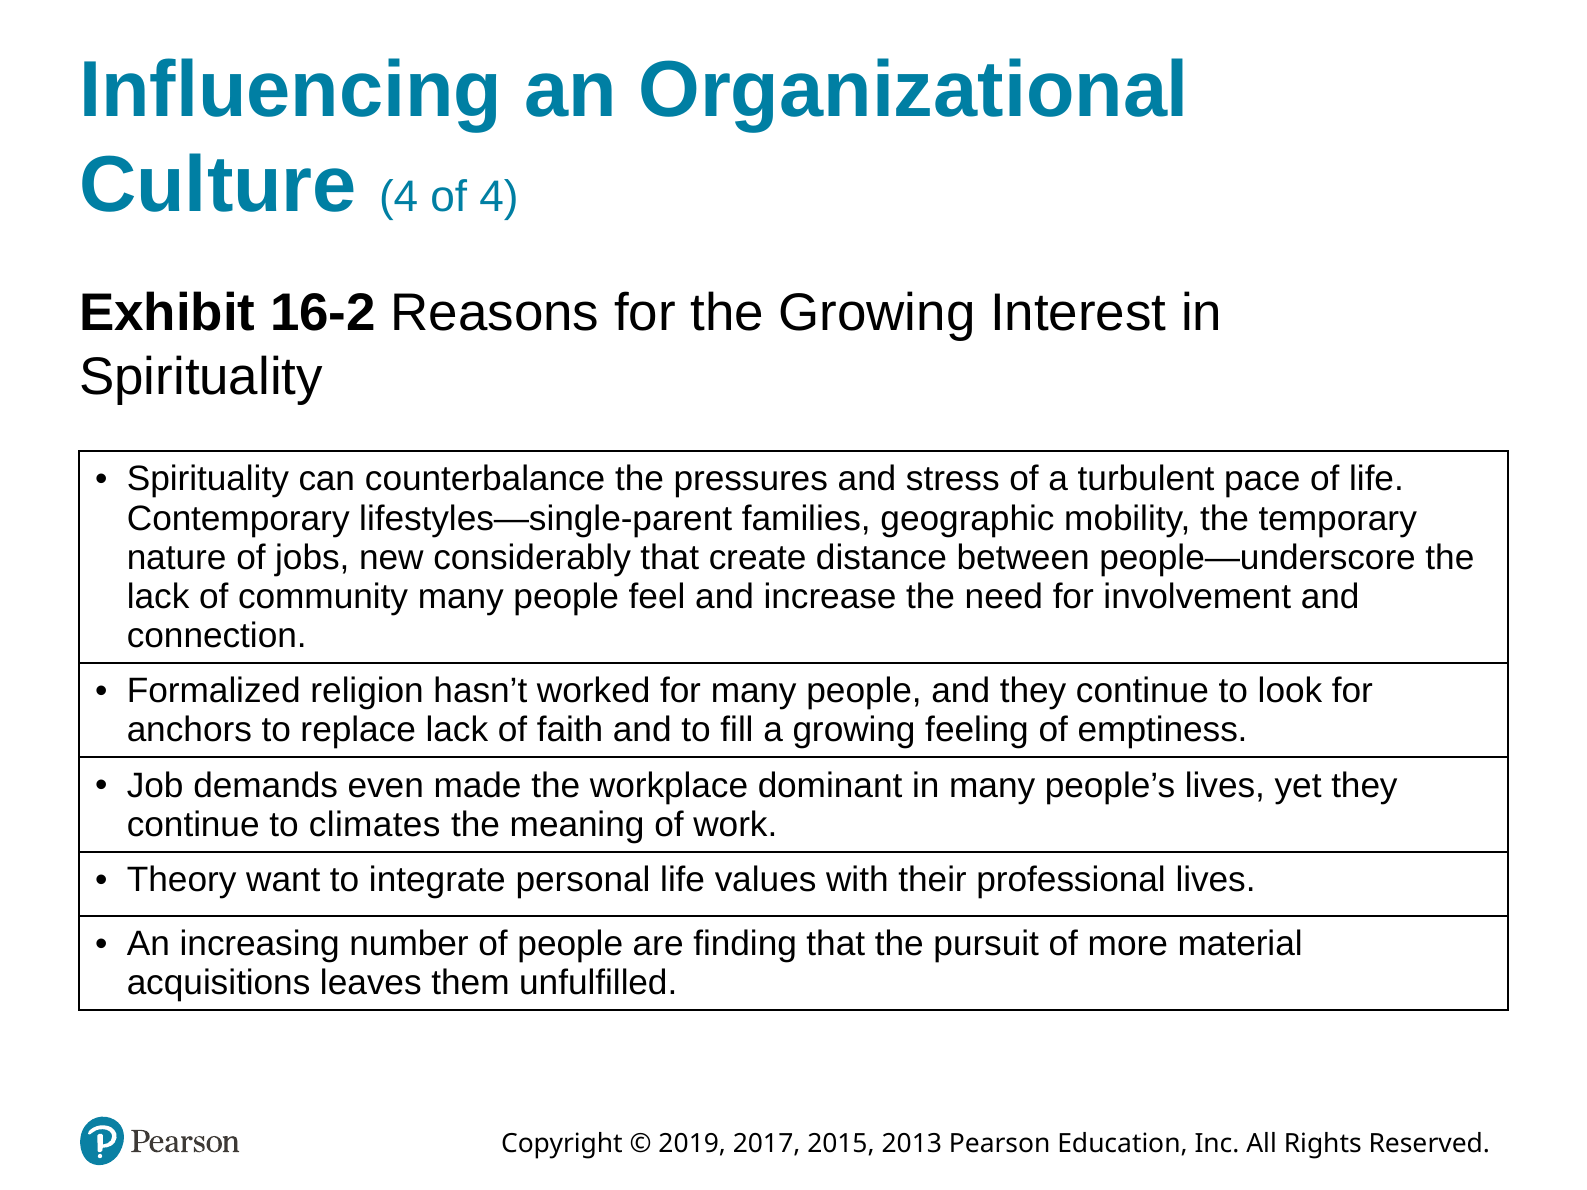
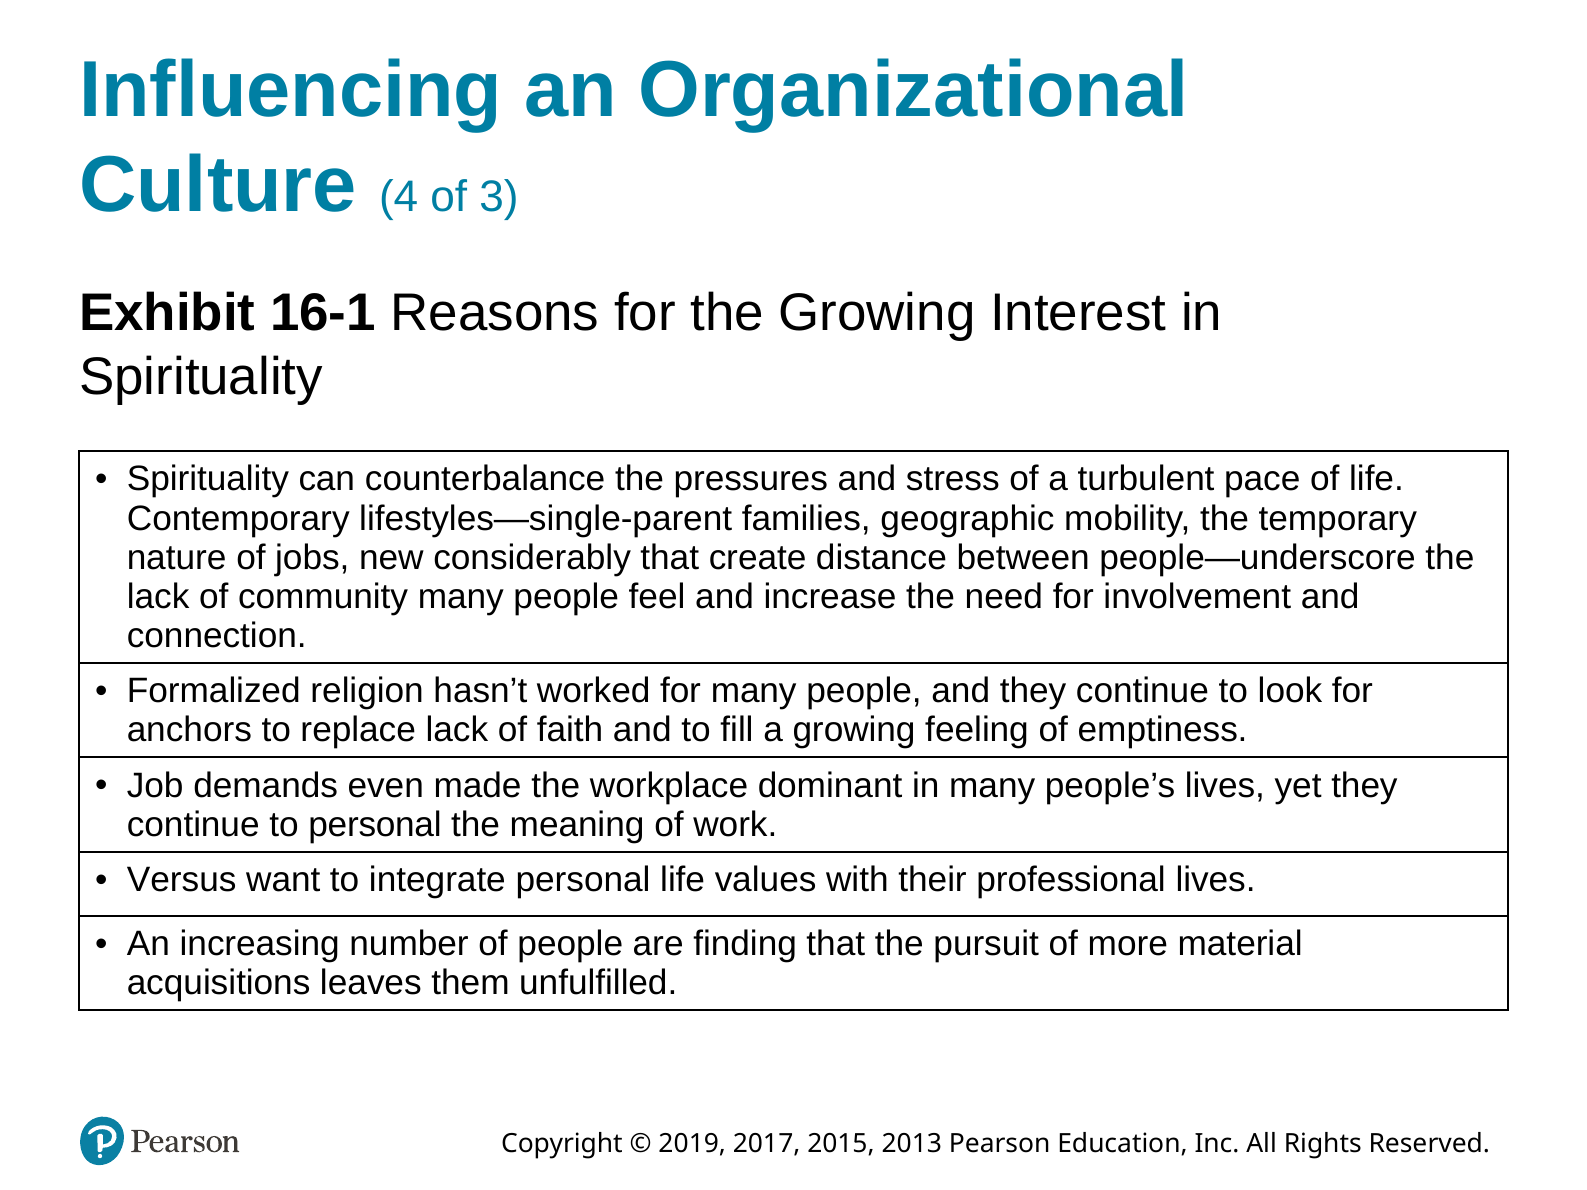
of 4: 4 -> 3
16-2: 16-2 -> 16-1
to climates: climates -> personal
Theory: Theory -> Versus
